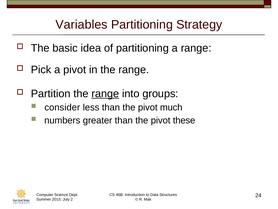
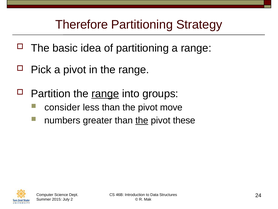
Variables: Variables -> Therefore
much: much -> move
the at (142, 120) underline: none -> present
